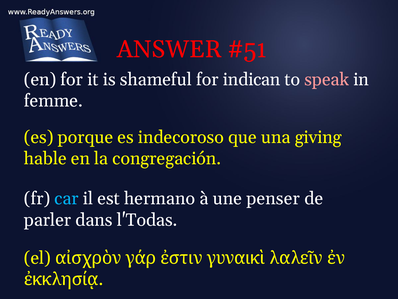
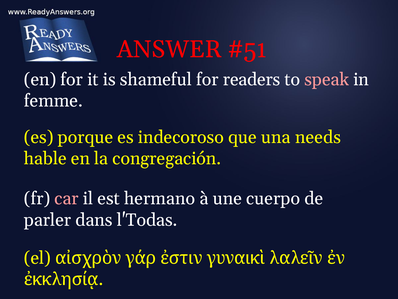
indican: indican -> readers
giving: giving -> needs
car colour: light blue -> pink
penser: penser -> cuerpo
